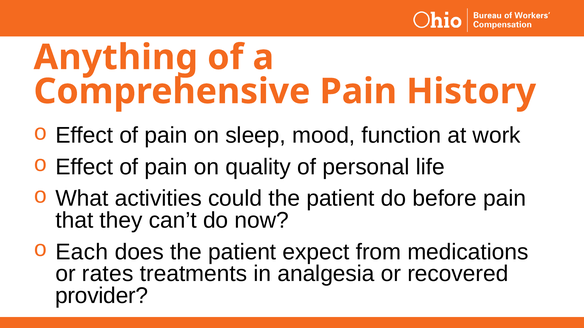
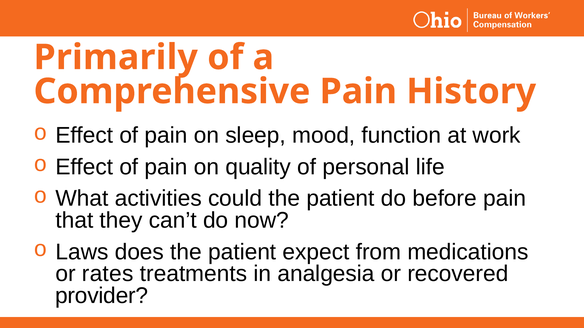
Anything: Anything -> Primarily
Each: Each -> Laws
